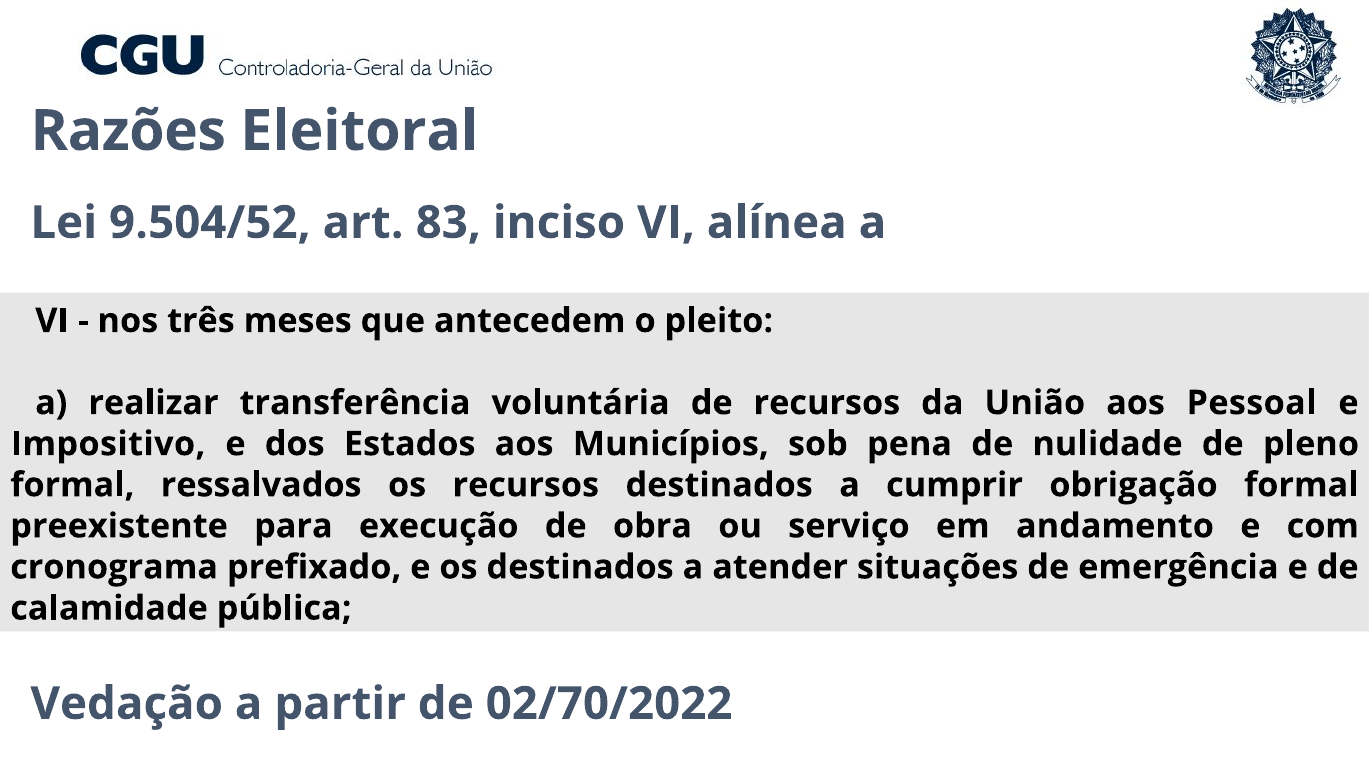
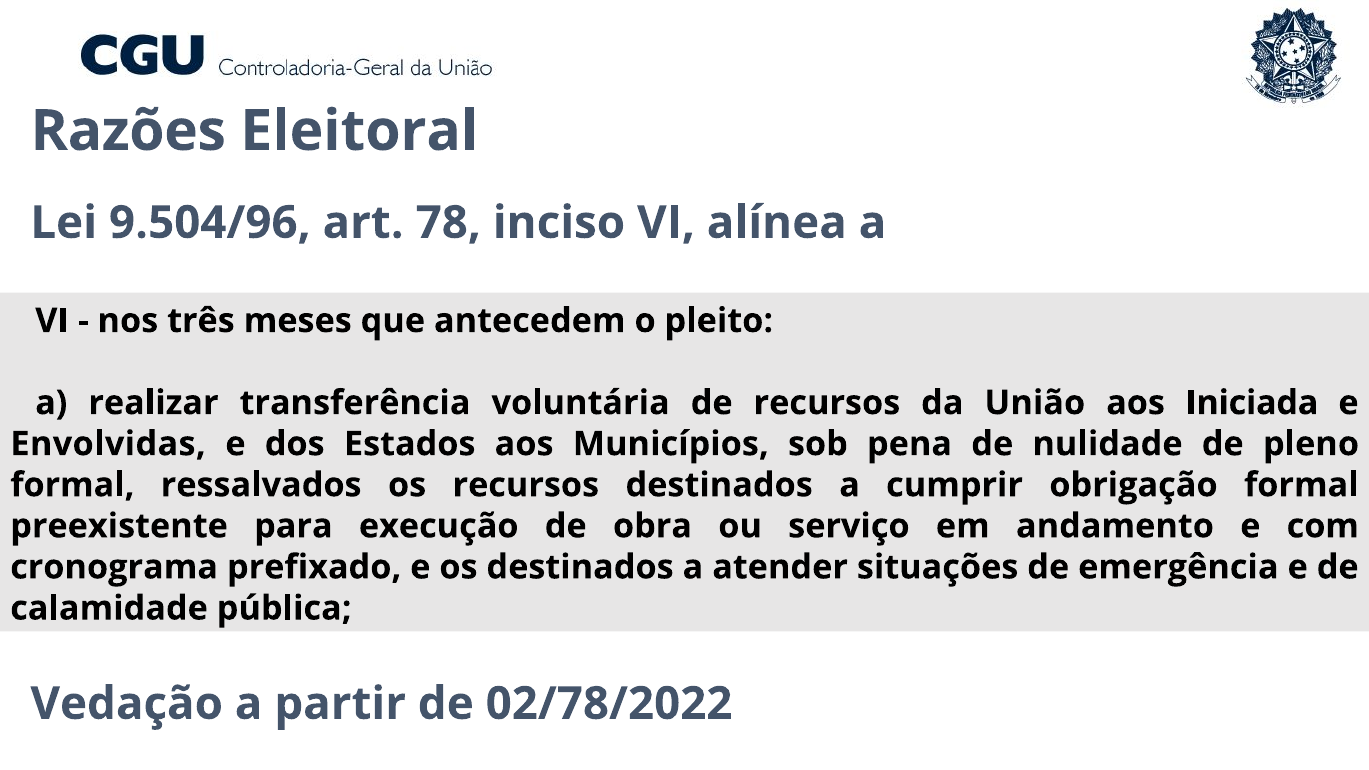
9.504/52: 9.504/52 -> 9.504/96
83: 83 -> 78
Pessoal: Pessoal -> Iniciada
Impositivo: Impositivo -> Envolvidas
02/70/2022: 02/70/2022 -> 02/78/2022
